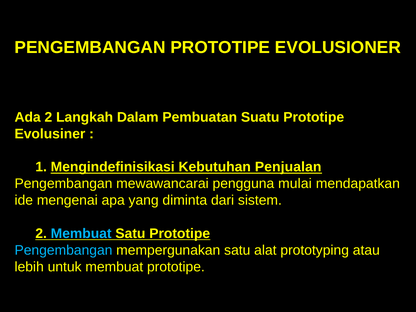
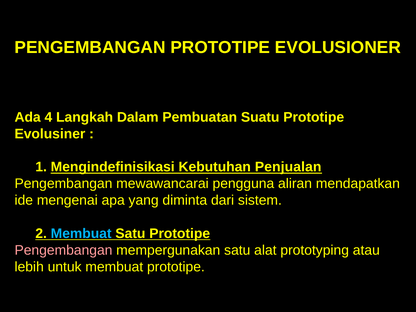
Ada 2: 2 -> 4
mulai: mulai -> aliran
Pengembangan at (63, 250) colour: light blue -> pink
